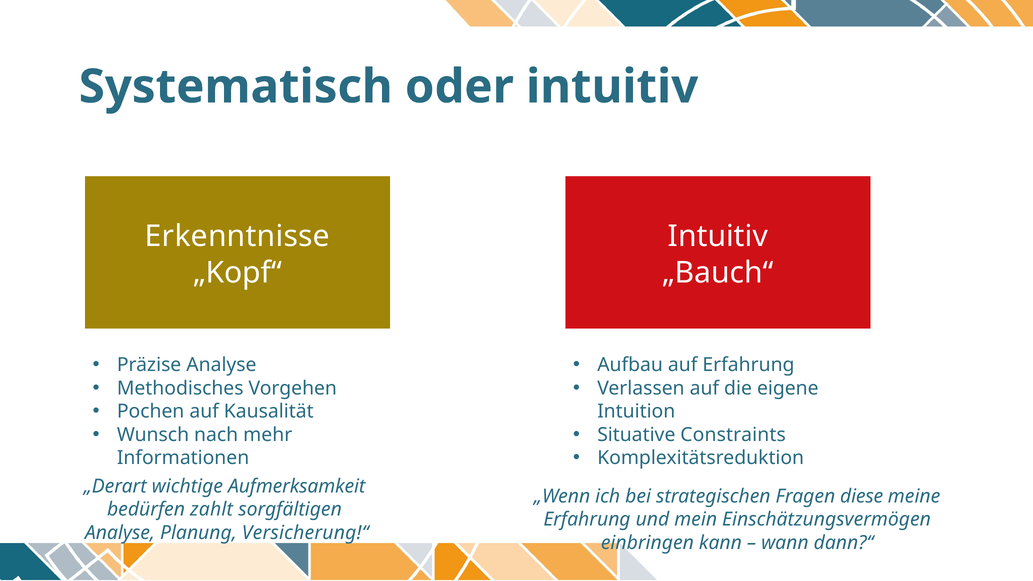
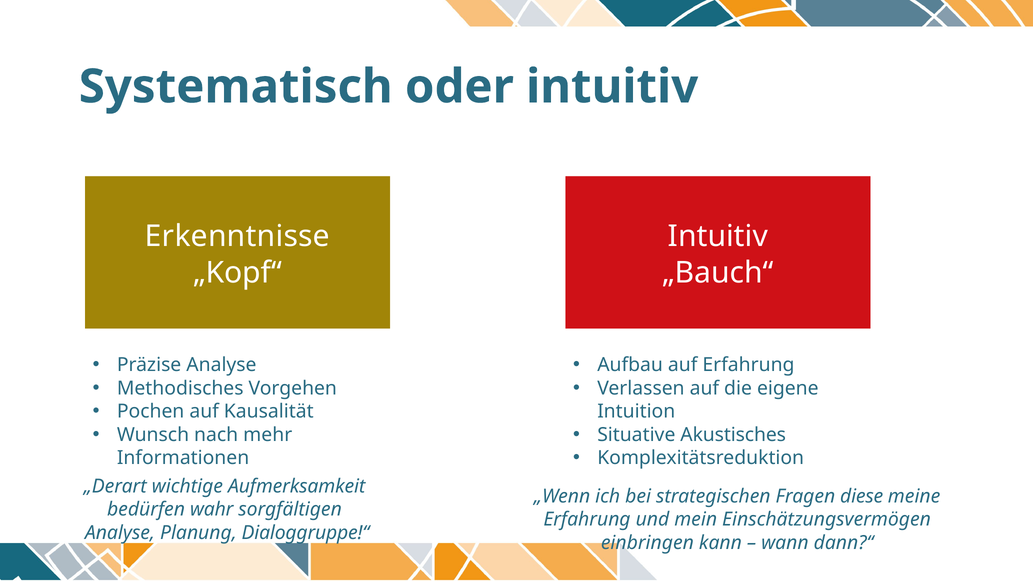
Constraints: Constraints -> Akustisches
zahlt: zahlt -> wahr
Versicherung!“: Versicherung!“ -> Dialoggruppe!“
